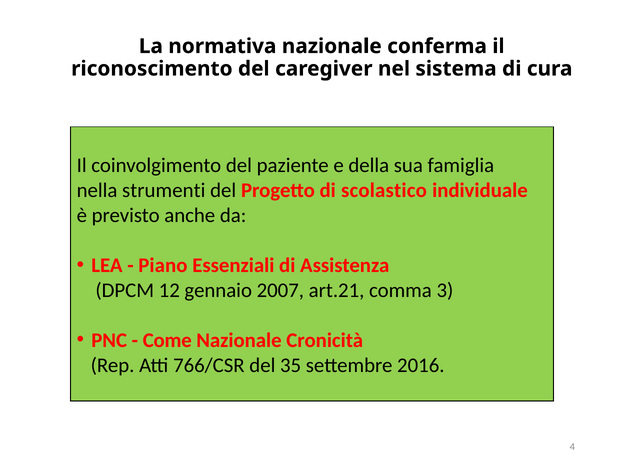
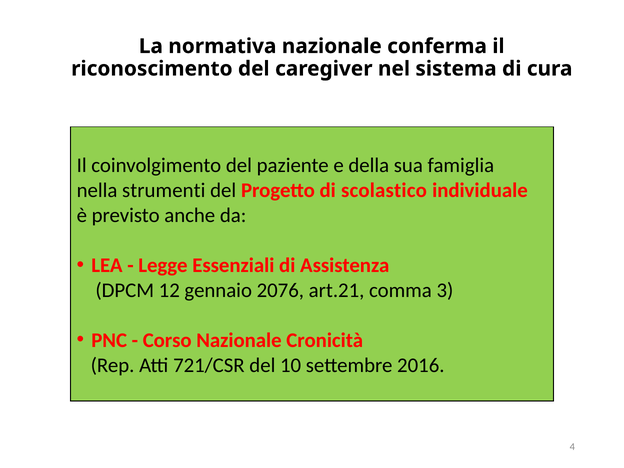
Piano: Piano -> Legge
2007: 2007 -> 2076
Come: Come -> Corso
766/CSR: 766/CSR -> 721/CSR
35: 35 -> 10
